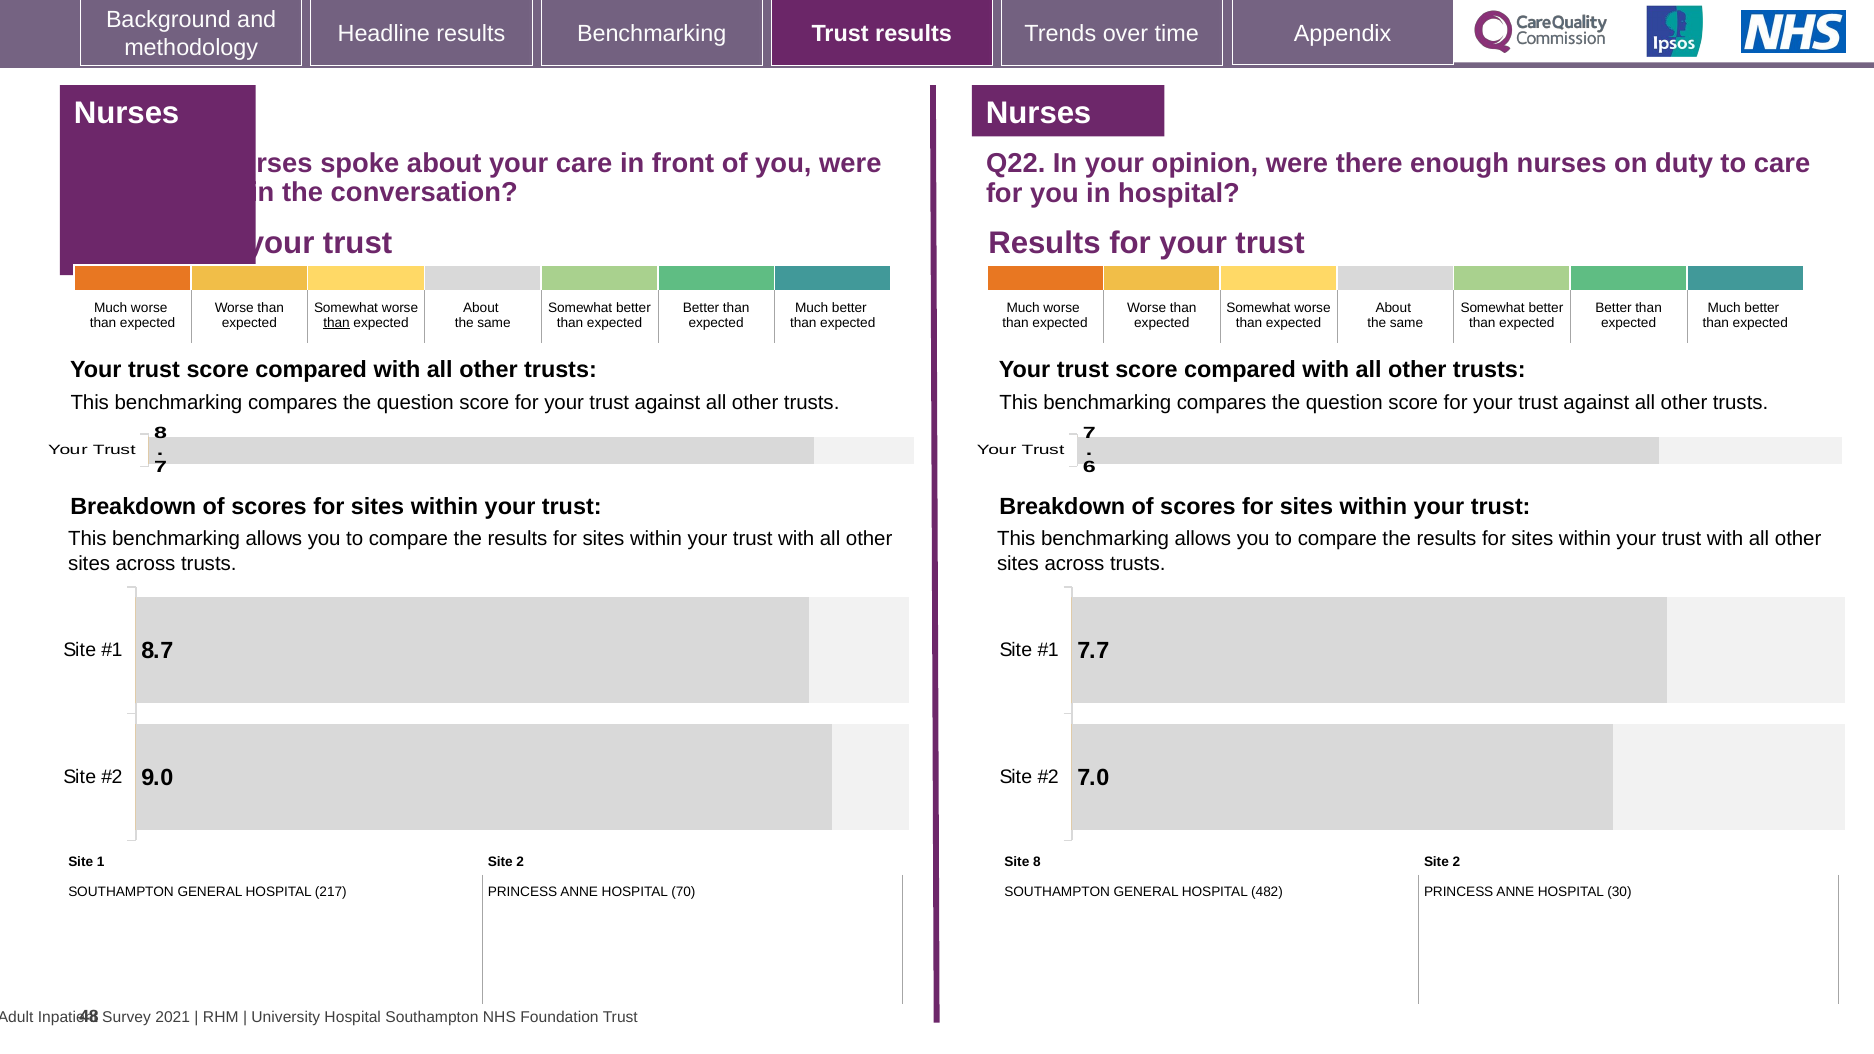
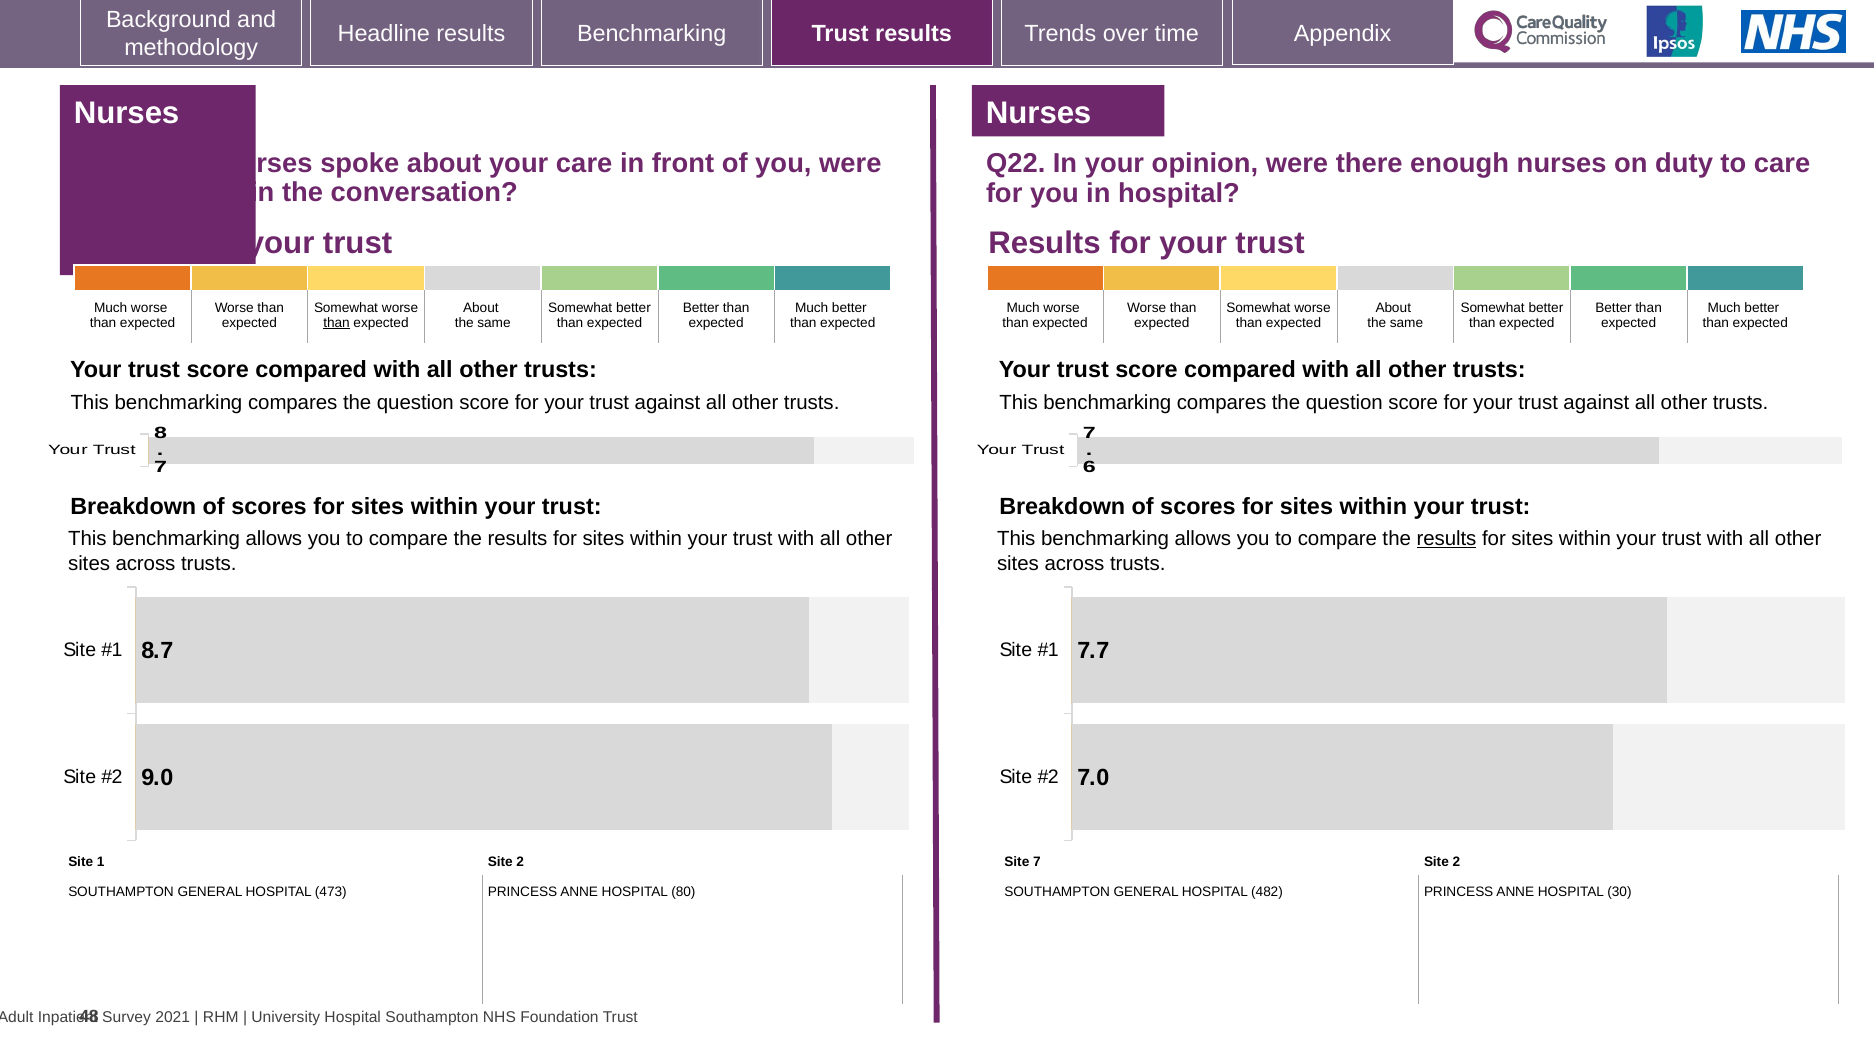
results at (1447, 539) underline: none -> present
Site 8: 8 -> 7
217: 217 -> 473
70: 70 -> 80
